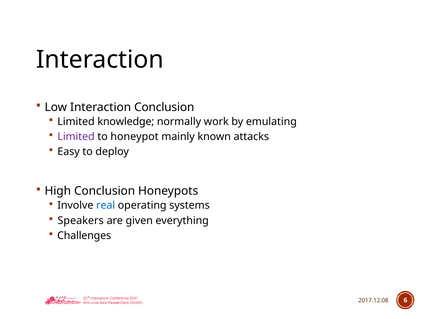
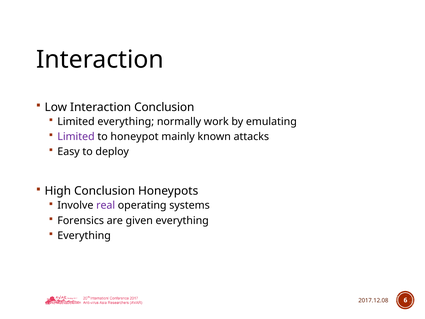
Limited knowledge: knowledge -> everything
real colour: blue -> purple
Speakers: Speakers -> Forensics
Challenges at (84, 235): Challenges -> Everything
